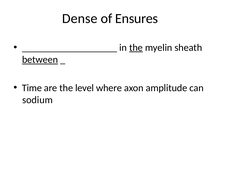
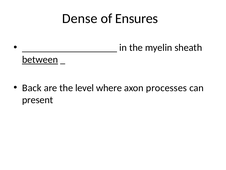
the at (136, 47) underline: present -> none
Time: Time -> Back
amplitude: amplitude -> processes
sodium: sodium -> present
